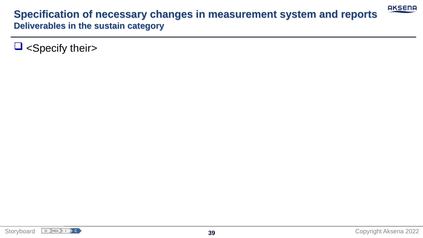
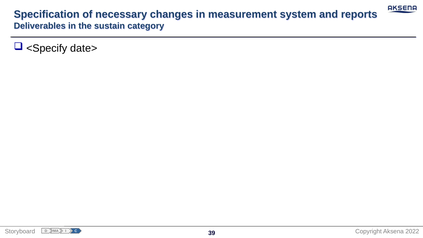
their>: their> -> date>
